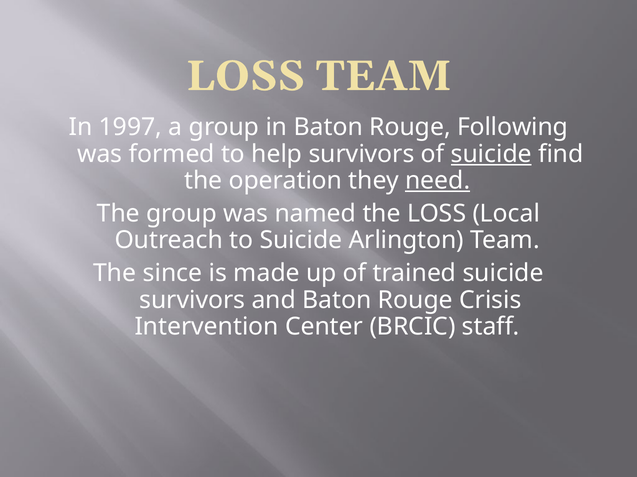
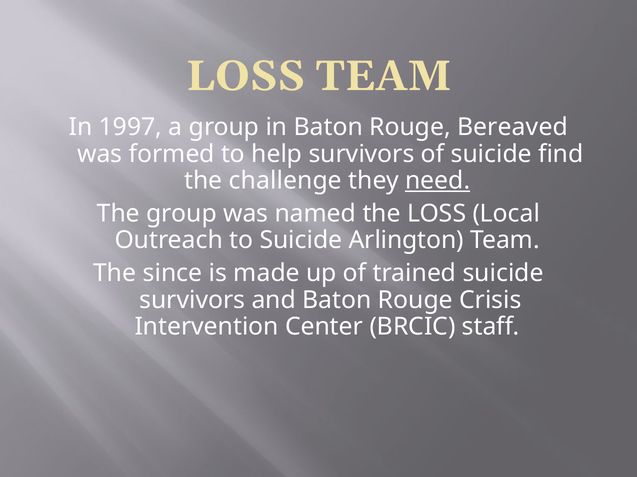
Following: Following -> Bereaved
suicide at (491, 154) underline: present -> none
operation: operation -> challenge
